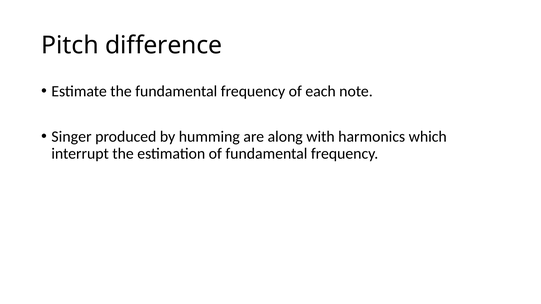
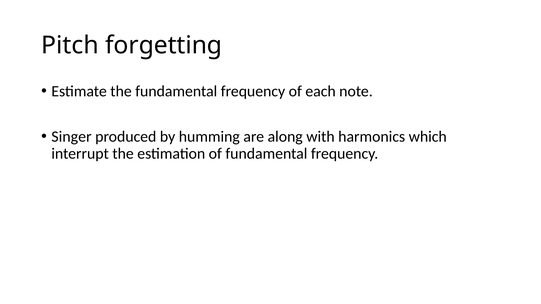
difference: difference -> forgetting
